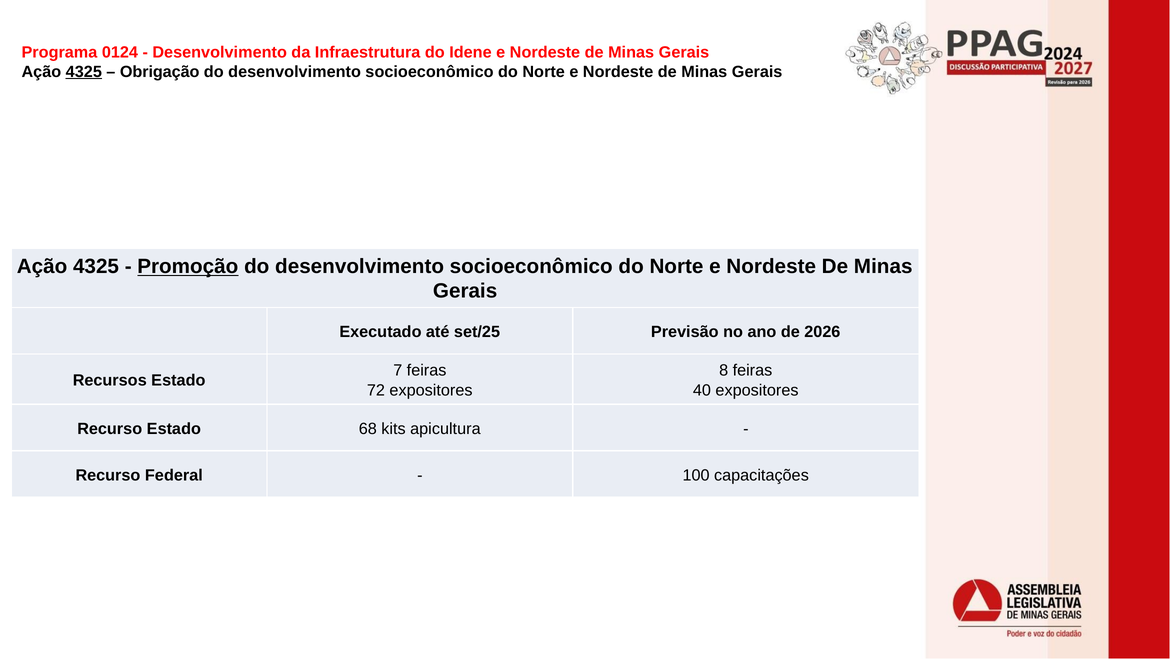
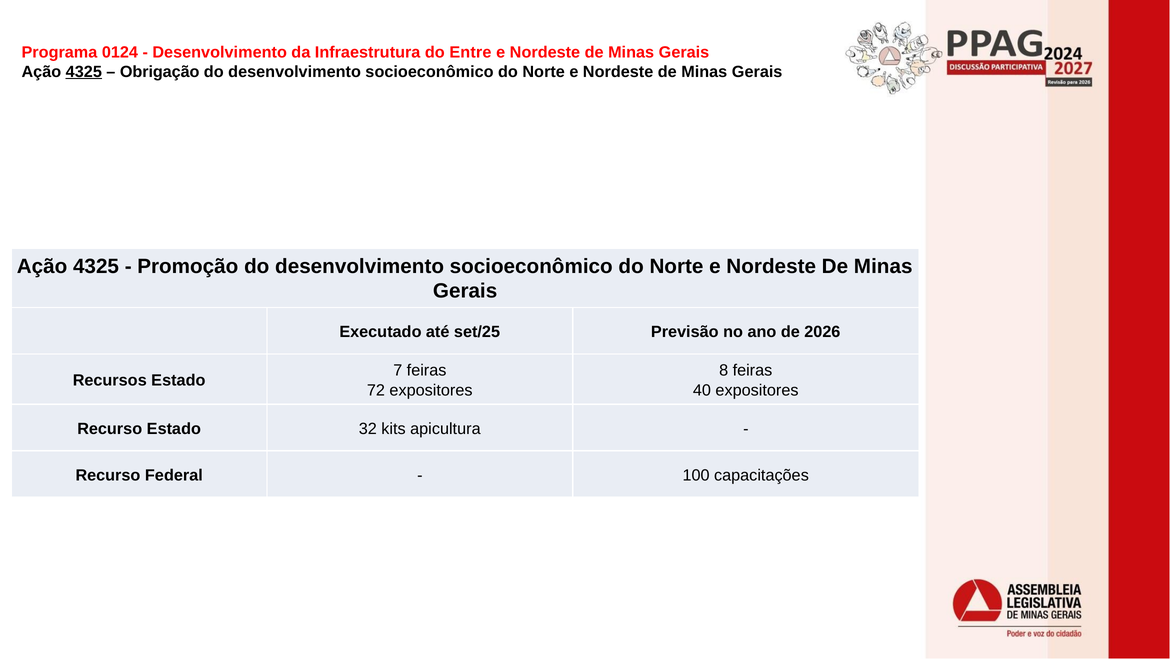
Idene: Idene -> Entre
Promoção underline: present -> none
68: 68 -> 32
